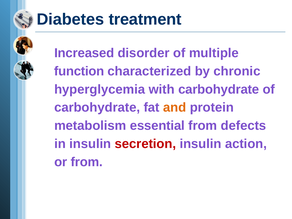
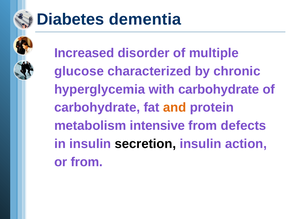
treatment: treatment -> dementia
function: function -> glucose
essential: essential -> intensive
secretion colour: red -> black
